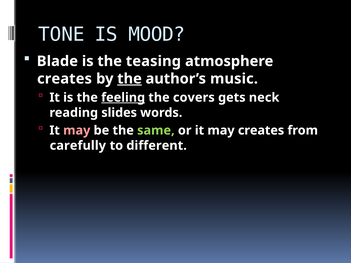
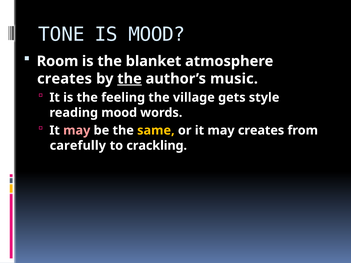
Blade: Blade -> Room
teasing: teasing -> blanket
feeling underline: present -> none
covers: covers -> village
neck: neck -> style
reading slides: slides -> mood
same colour: light green -> yellow
different: different -> crackling
